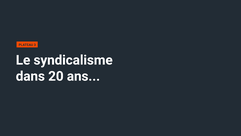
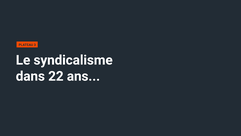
20: 20 -> 22
